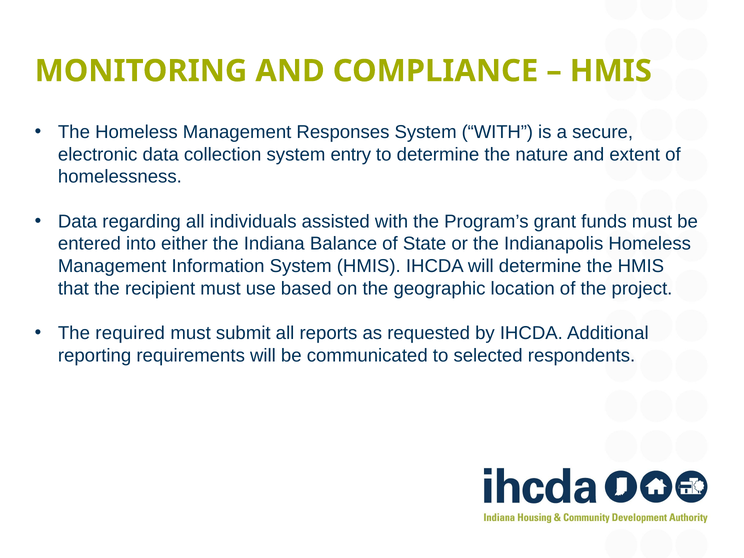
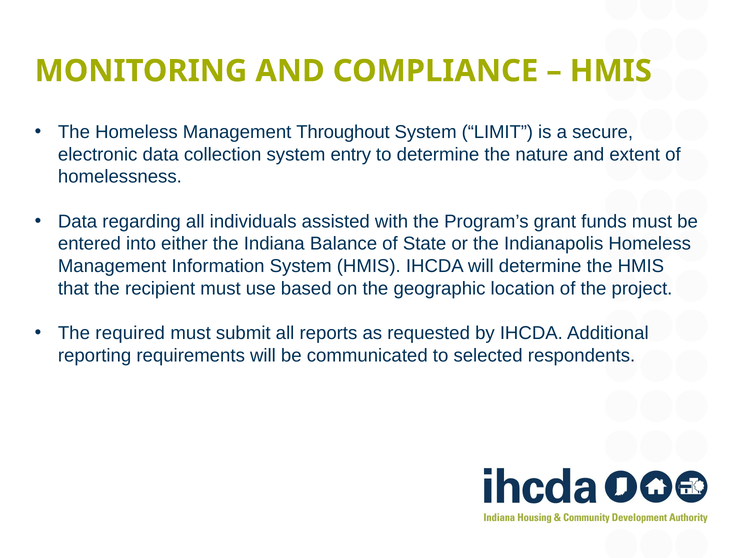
Responses: Responses -> Throughout
System WITH: WITH -> LIMIT
